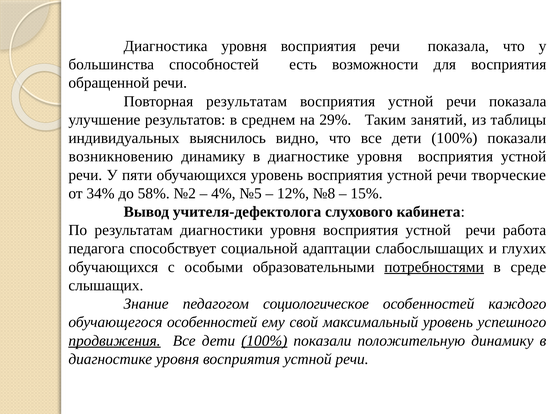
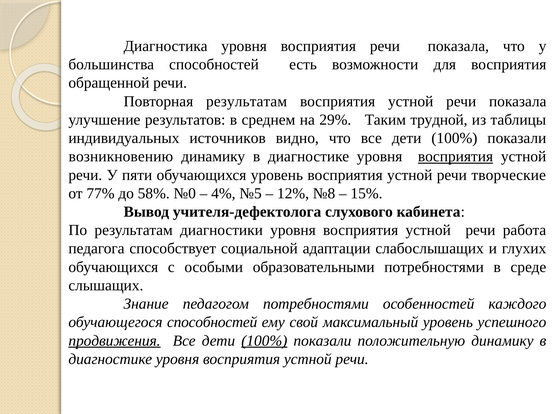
занятий: занятий -> трудной
выяснилось: выяснилось -> источников
восприятия at (456, 157) underline: none -> present
34%: 34% -> 77%
№2: №2 -> №0
потребностями at (434, 267) underline: present -> none
педагогом социологическое: социологическое -> потребностями
обучающегося особенностей: особенностей -> способностей
